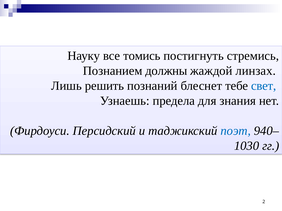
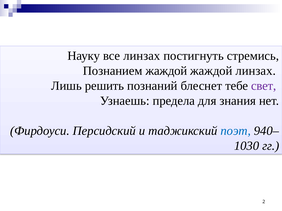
все томись: томись -> линзах
Познанием должны: должны -> жаждой
свет colour: blue -> purple
